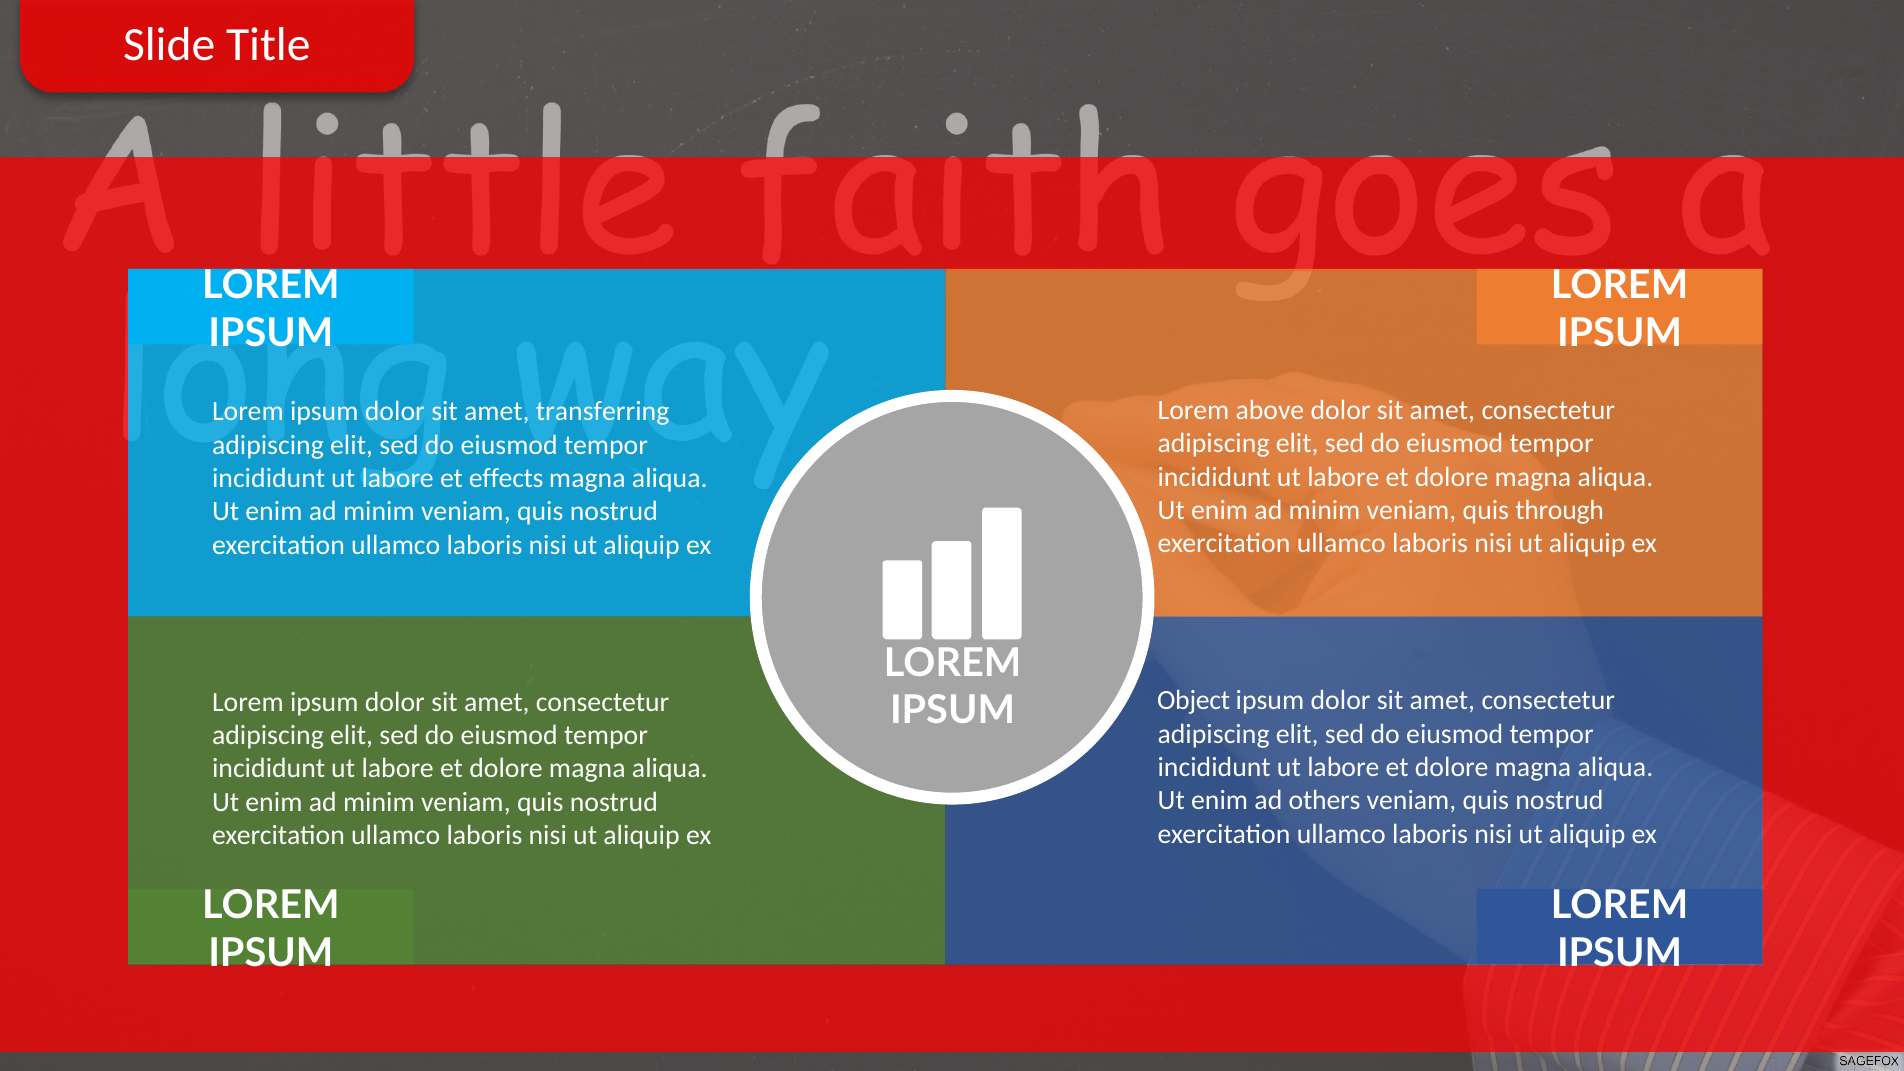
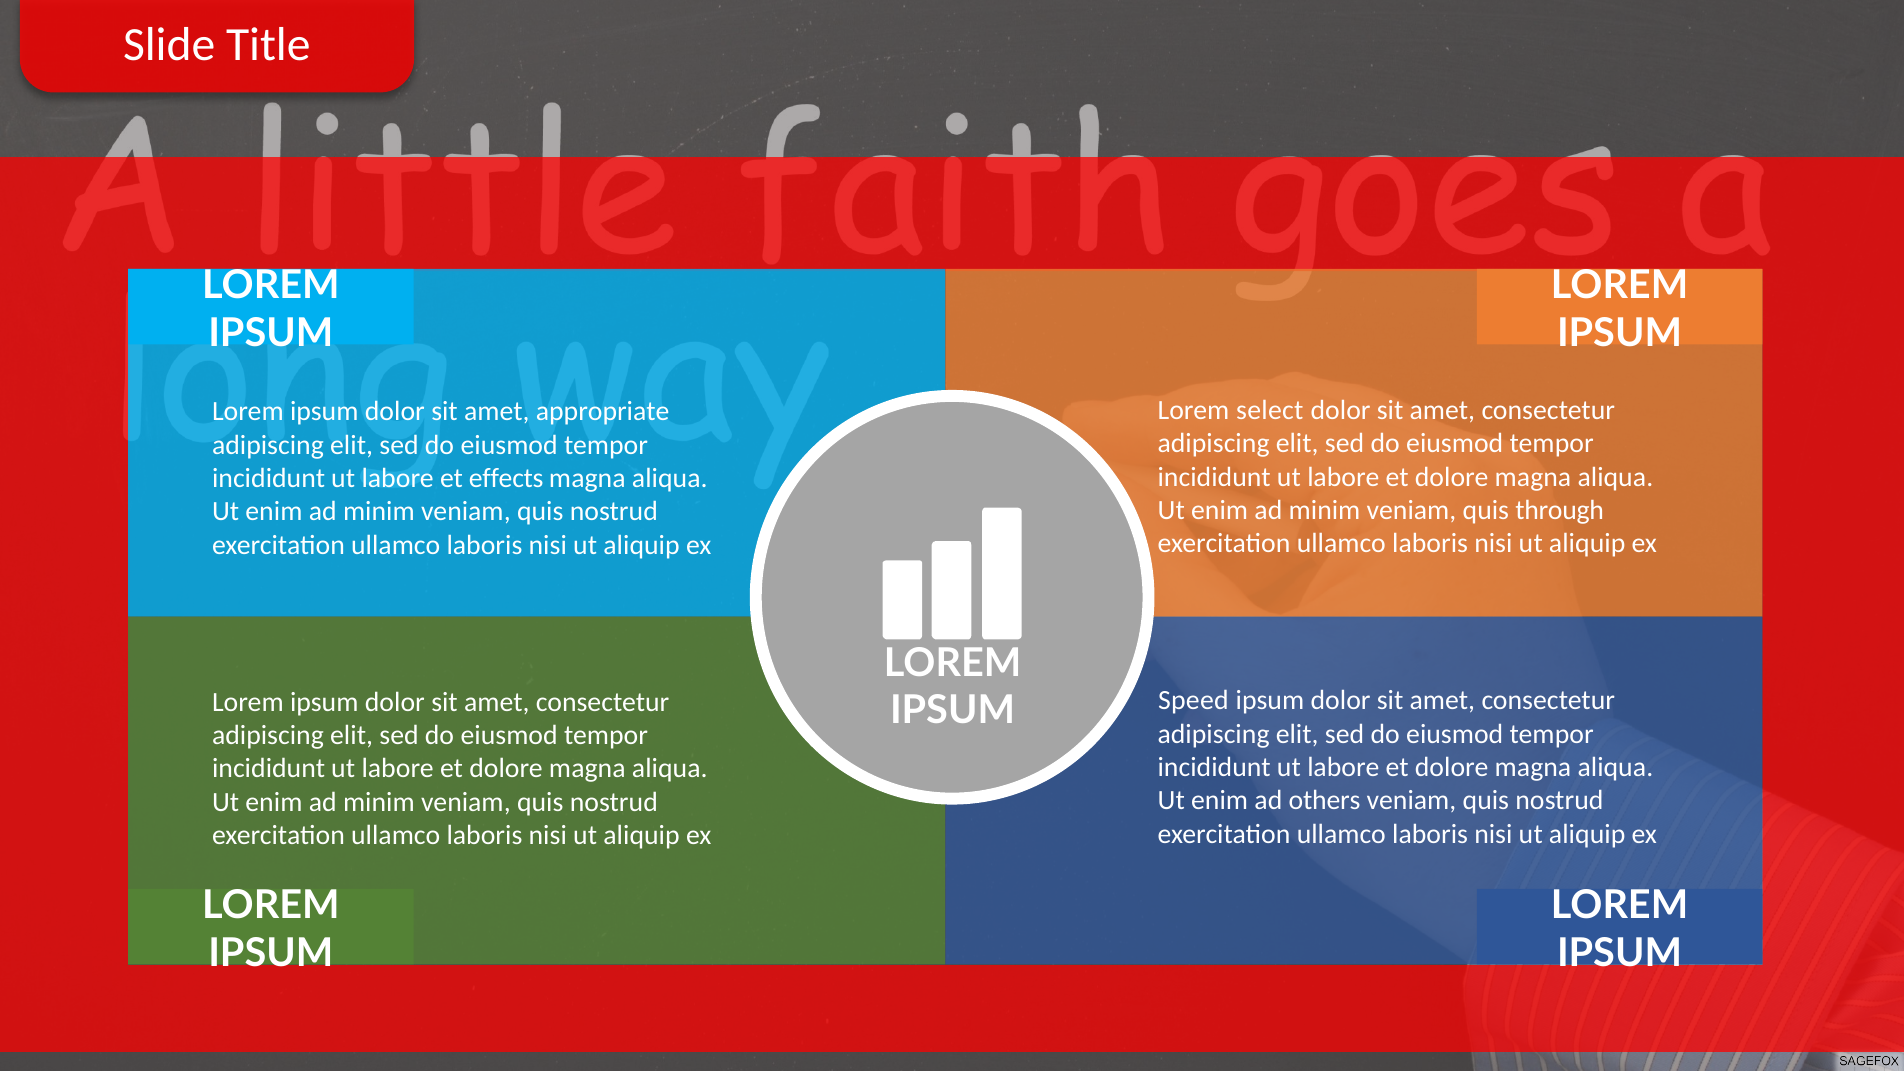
above: above -> select
transferring: transferring -> appropriate
Object: Object -> Speed
